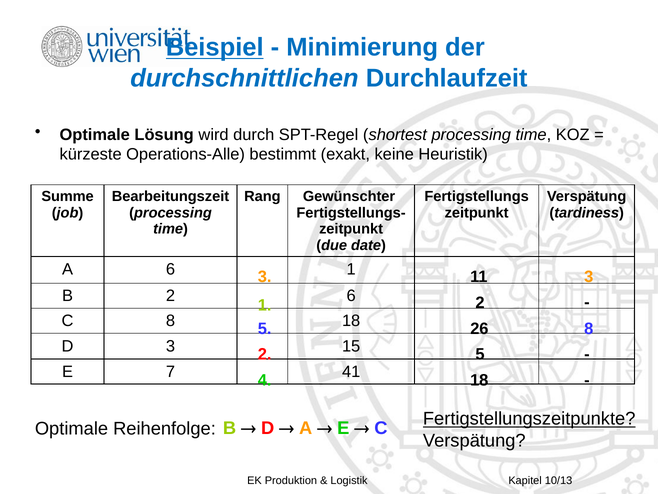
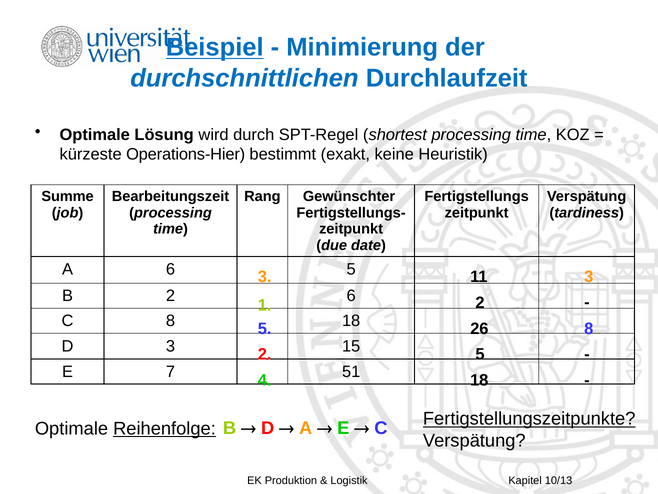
Operations-Alle: Operations-Alle -> Operations-Hier
6 1: 1 -> 5
41: 41 -> 51
Reihenfolge underline: none -> present
